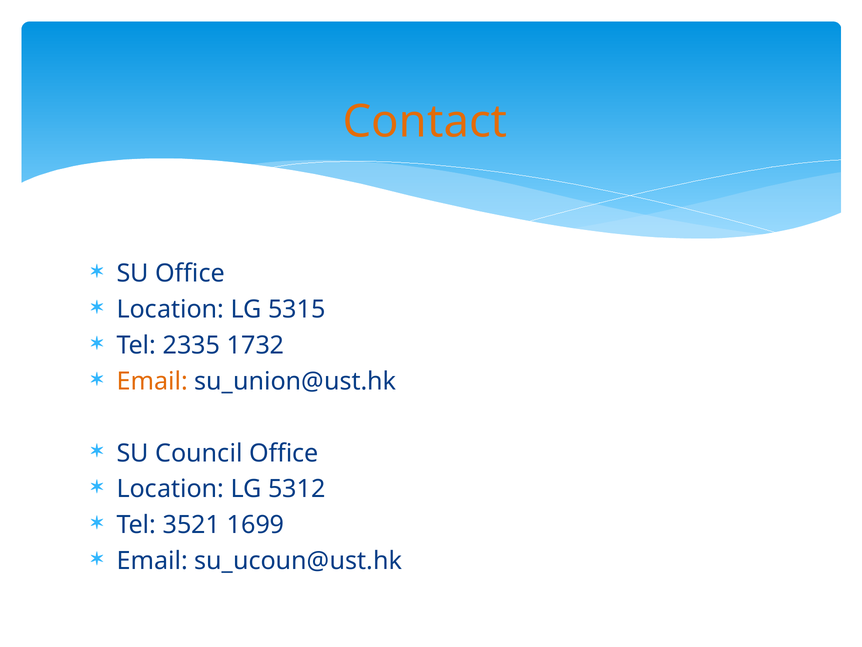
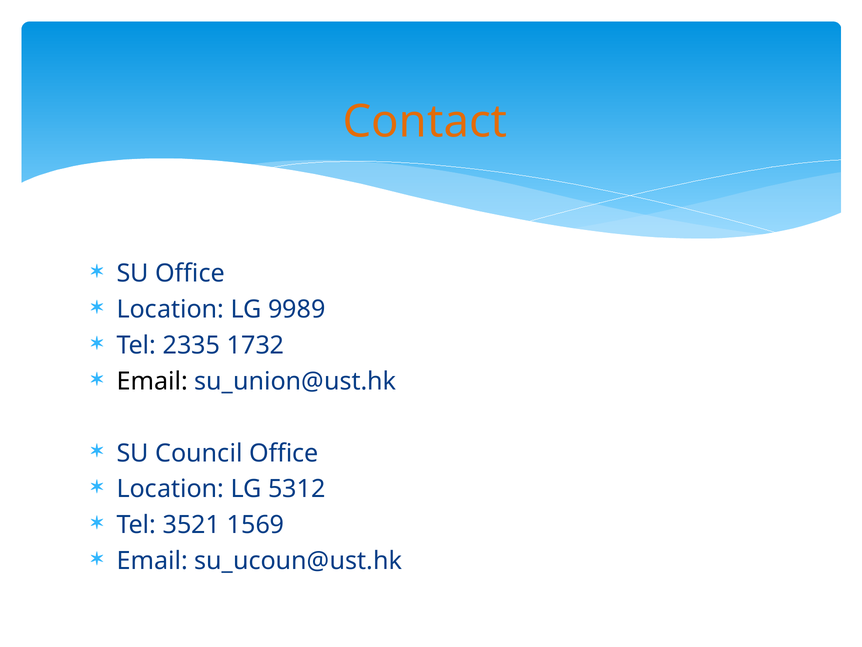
5315: 5315 -> 9989
Email at (152, 381) colour: orange -> black
1699: 1699 -> 1569
